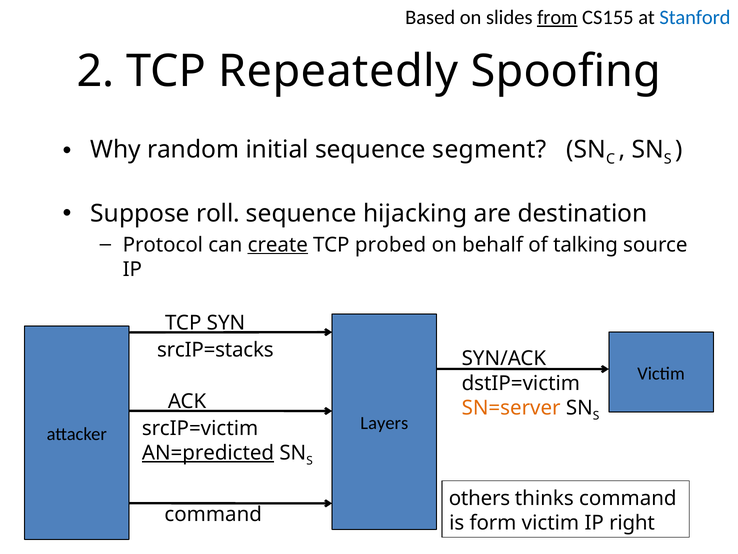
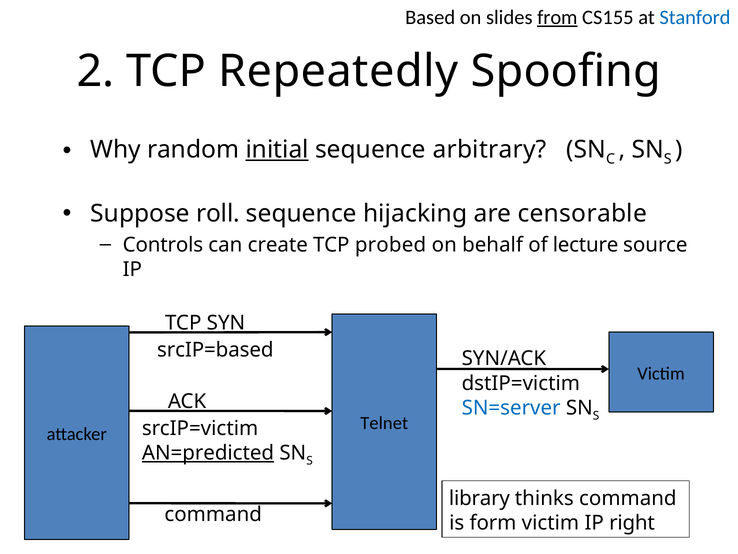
initial underline: none -> present
segment: segment -> arbitrary
destination: destination -> censorable
Protocol: Protocol -> Controls
create underline: present -> none
talking: talking -> lecture
srcIP=stacks: srcIP=stacks -> srcIP=based
SN=server colour: orange -> blue
Layers: Layers -> Telnet
others: others -> library
